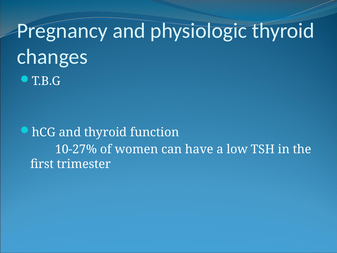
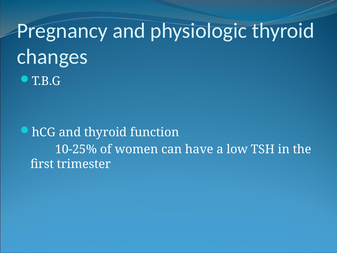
10-27%: 10-27% -> 10-25%
